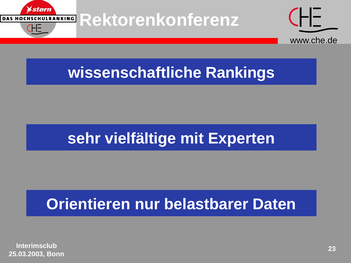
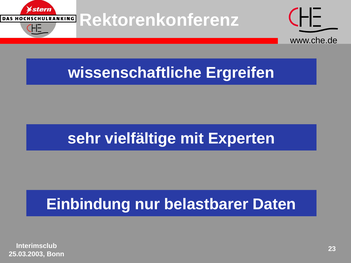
Rankings: Rankings -> Ergreifen
Orientieren: Orientieren -> Einbindung
